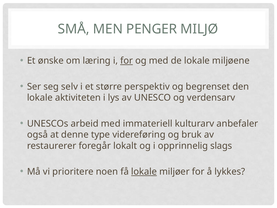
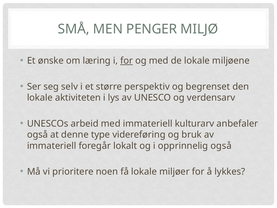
restaurerer at (52, 146): restaurerer -> immateriell
opprinnelig slags: slags -> også
lokale at (144, 171) underline: present -> none
